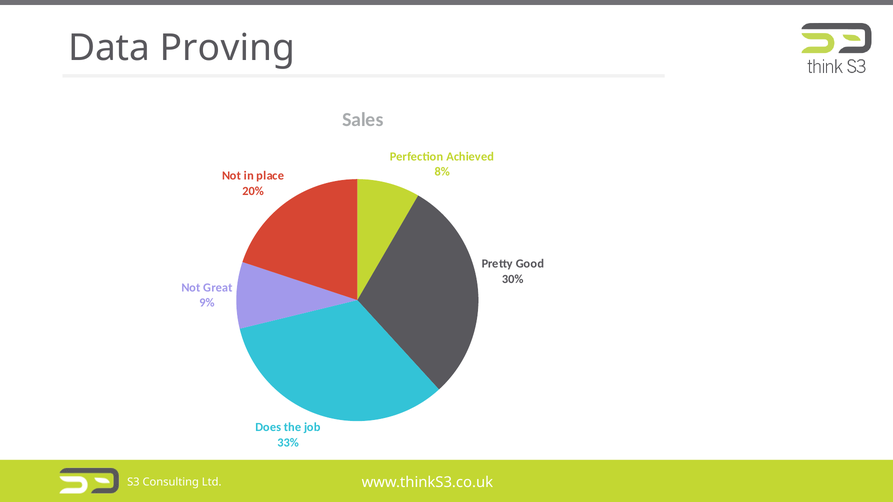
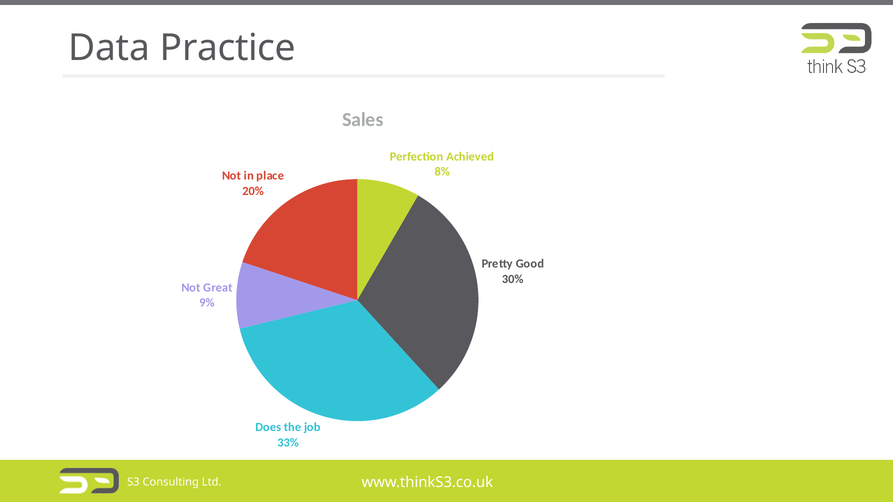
Proving: Proving -> Practice
